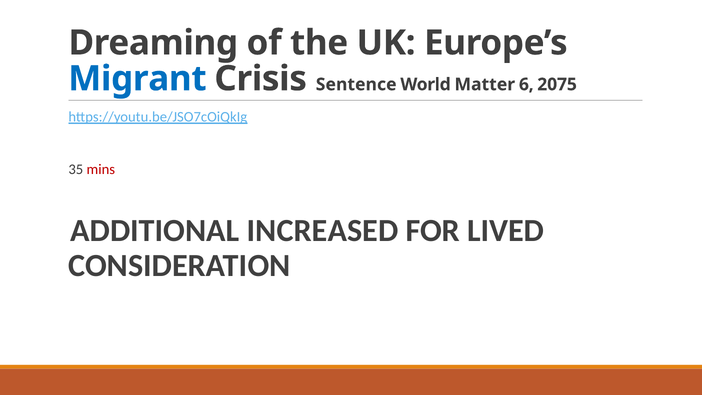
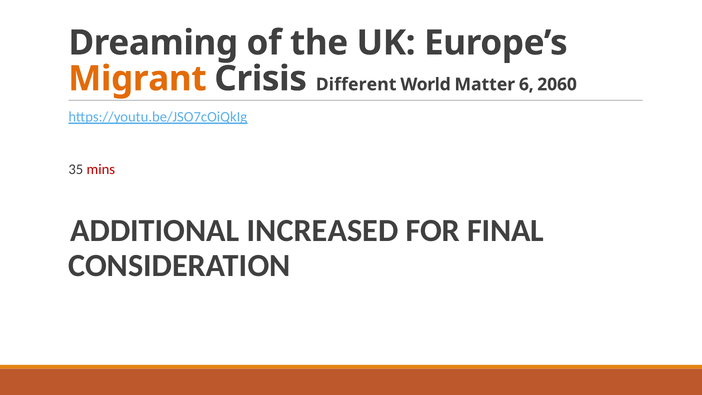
Migrant colour: blue -> orange
Sentence: Sentence -> Different
2075: 2075 -> 2060
LIVED: LIVED -> FINAL
